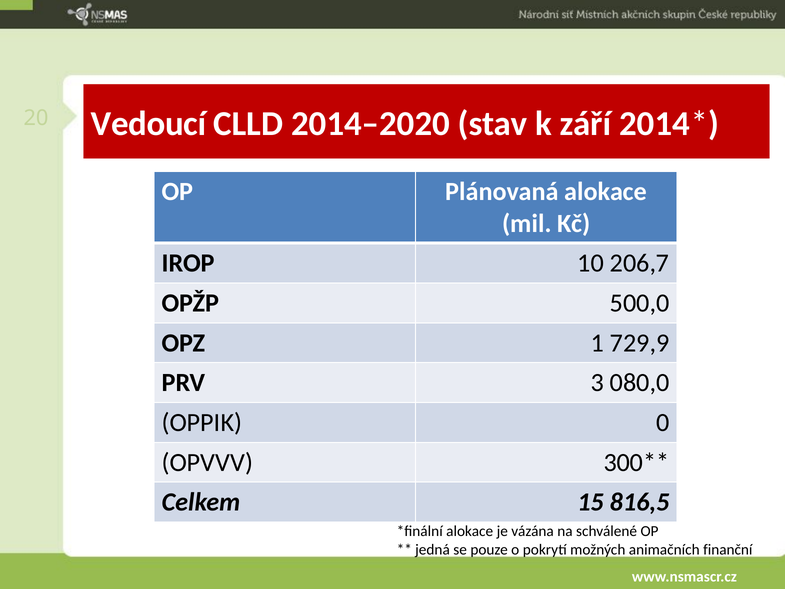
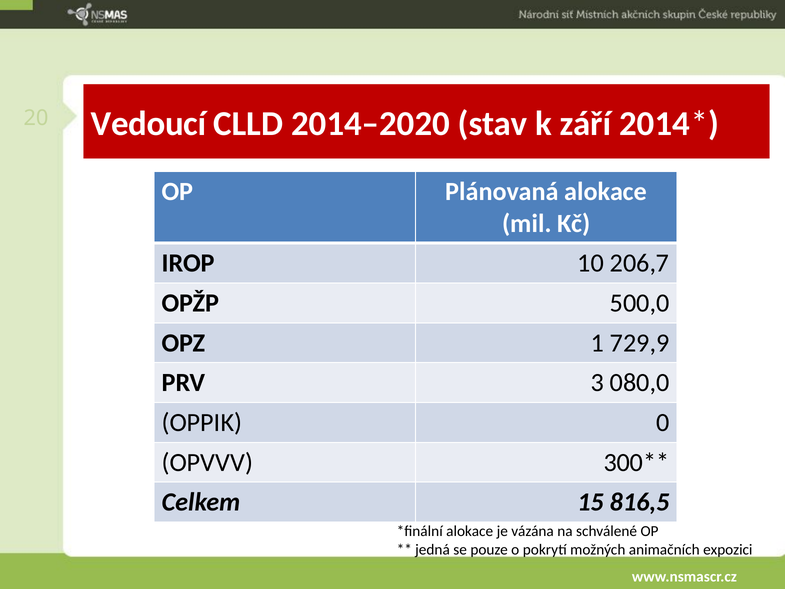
finanční: finanční -> expozici
